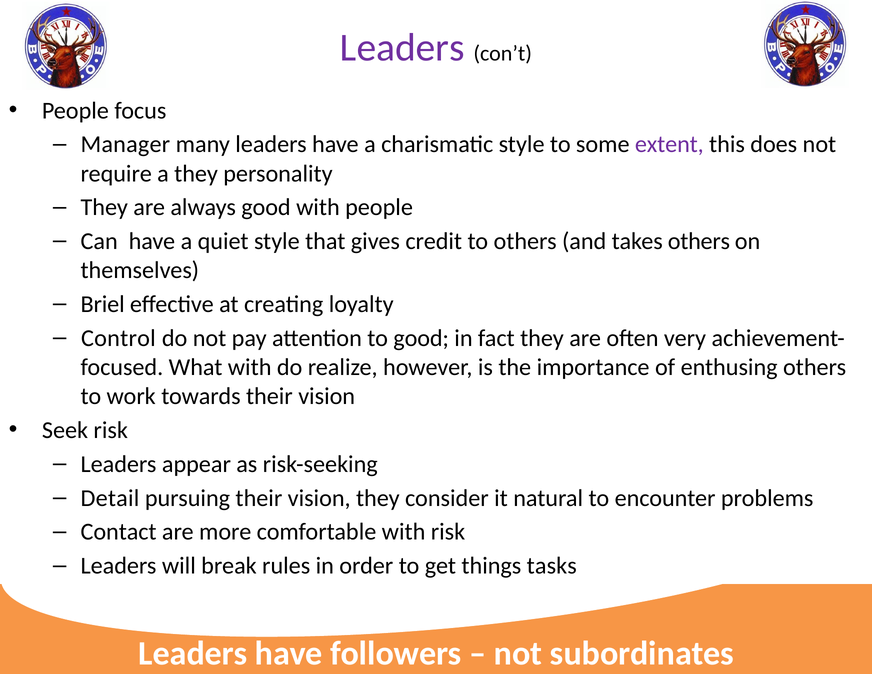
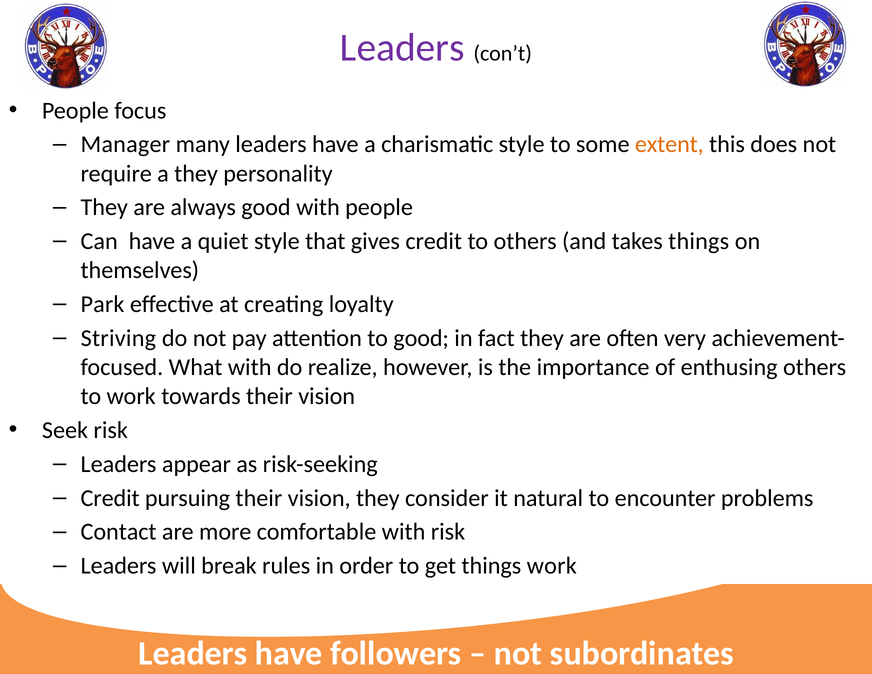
extent colour: purple -> orange
takes others: others -> things
Briel: Briel -> Park
Control: Control -> Striving
Detail at (110, 498): Detail -> Credit
things tasks: tasks -> work
